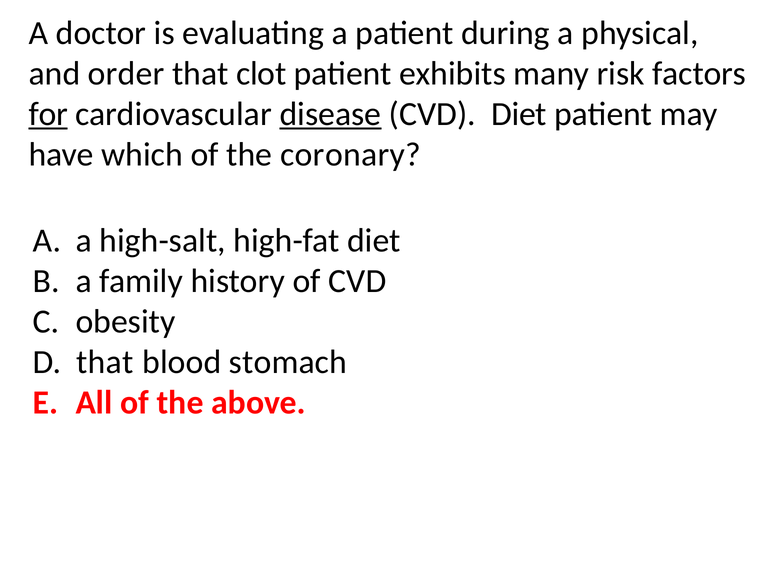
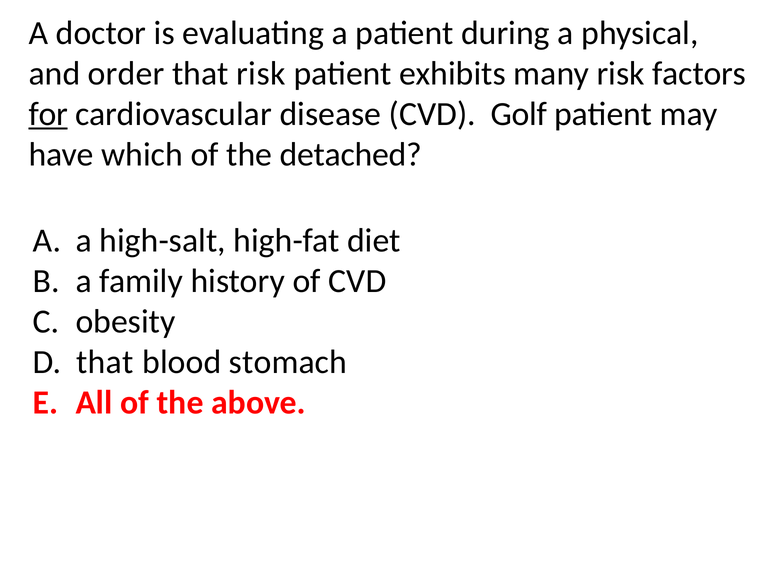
that clot: clot -> risk
disease underline: present -> none
CVD Diet: Diet -> Golf
coronary: coronary -> detached
